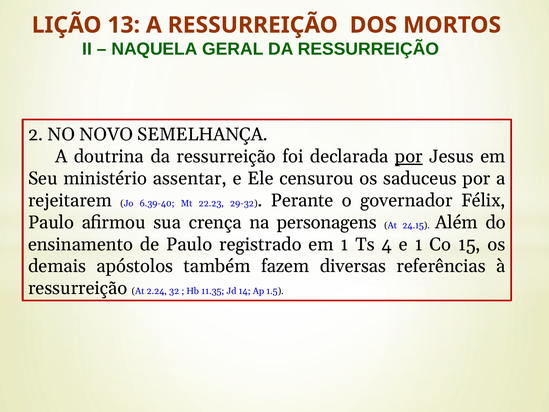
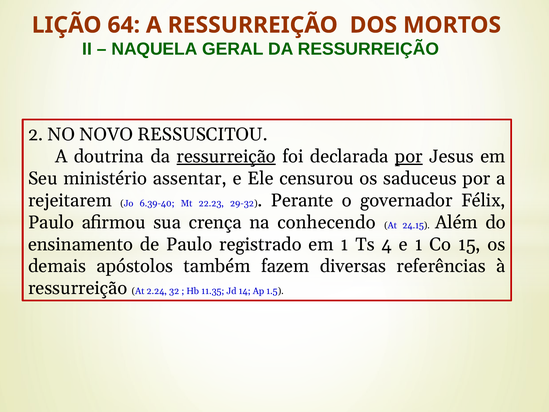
13: 13 -> 64
SEMELHANÇA: SEMELHANÇA -> RESSUSCITOU
ressurreição at (226, 156) underline: none -> present
personagens: personagens -> conhecendo
